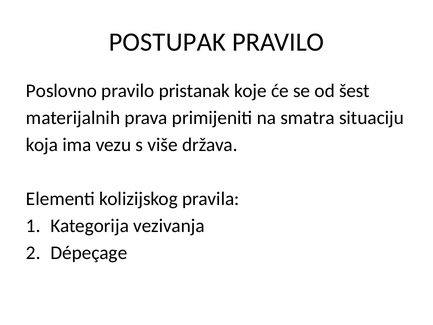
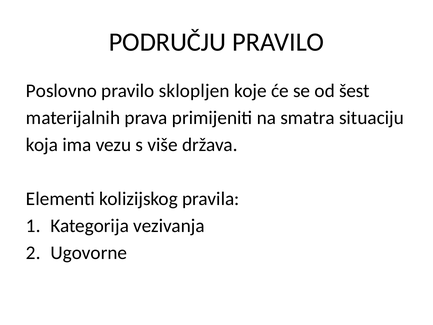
POSTUPAK: POSTUPAK -> PODRUČJU
pristanak: pristanak -> sklopljen
Dépeçage: Dépeçage -> Ugovorne
